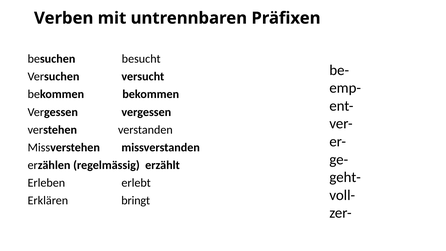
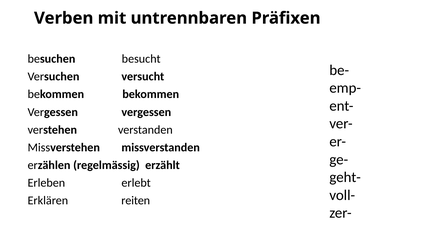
bringt: bringt -> reiten
